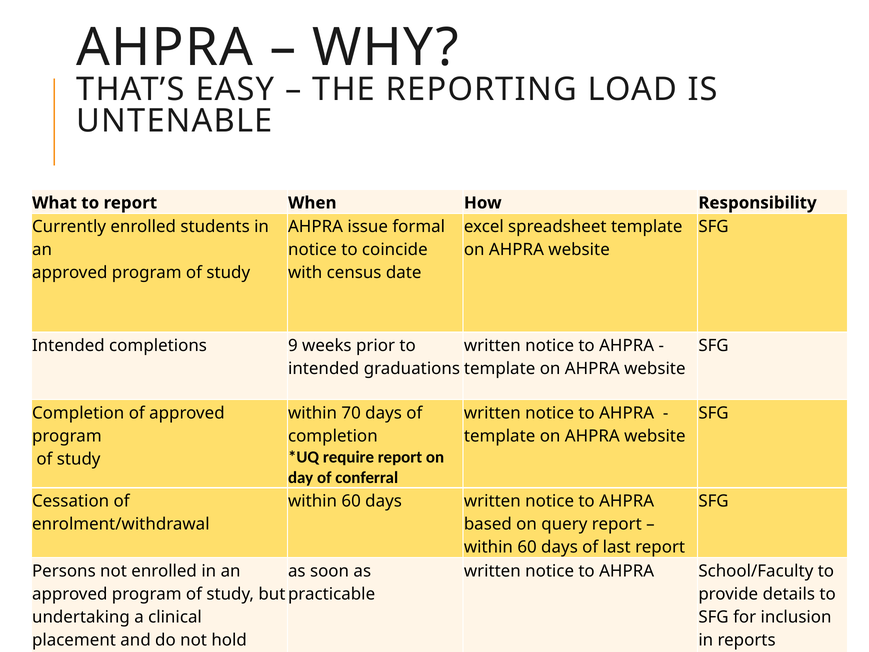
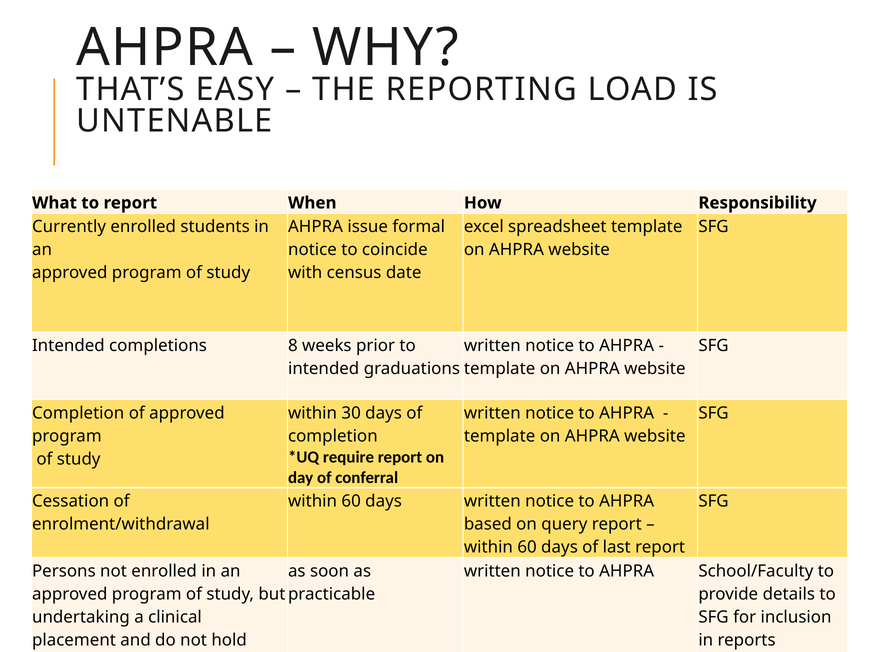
9: 9 -> 8
70: 70 -> 30
